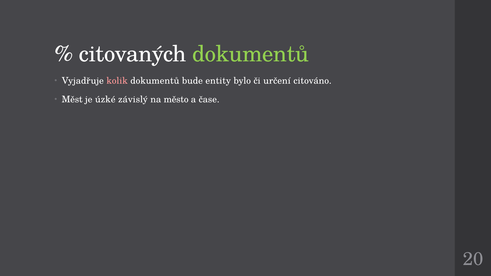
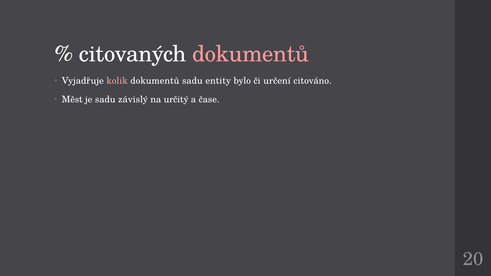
dokumentů at (251, 54) colour: light green -> pink
dokumentů bude: bude -> sadu
je úzké: úzké -> sadu
město: město -> určitý
